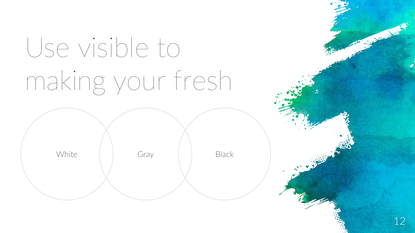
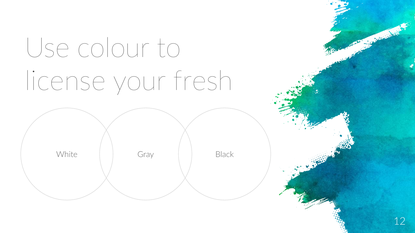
visible: visible -> colour
making: making -> license
